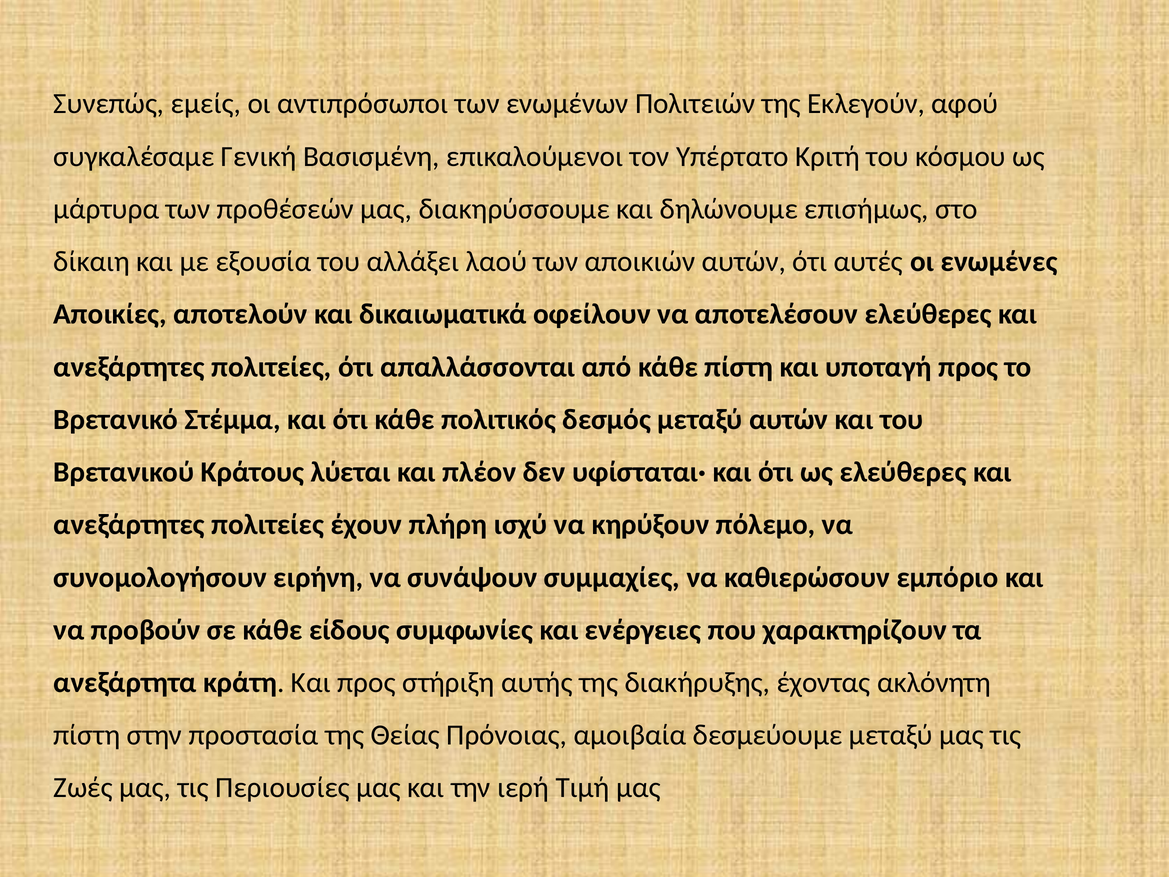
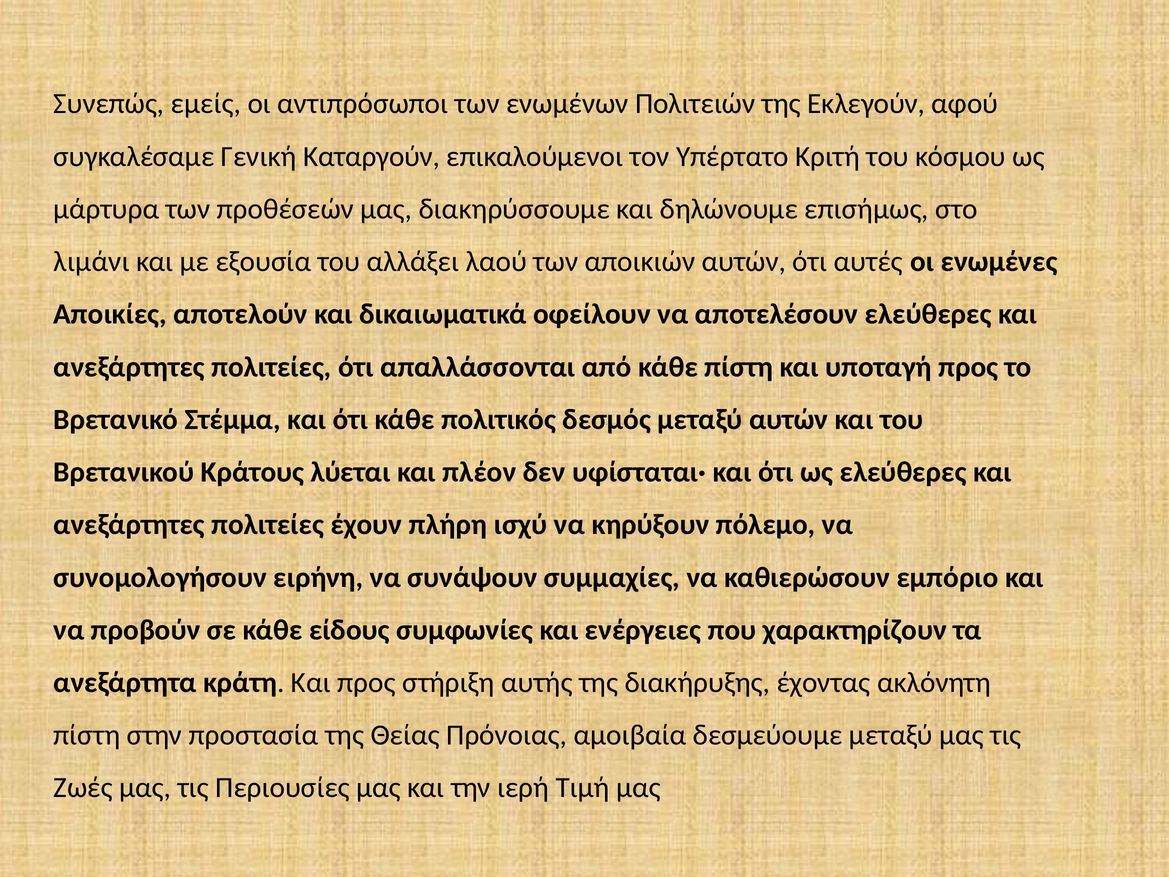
Βασισμένη: Βασισμένη -> Καταργούν
δίκαιη: δίκαιη -> λιμάνι
